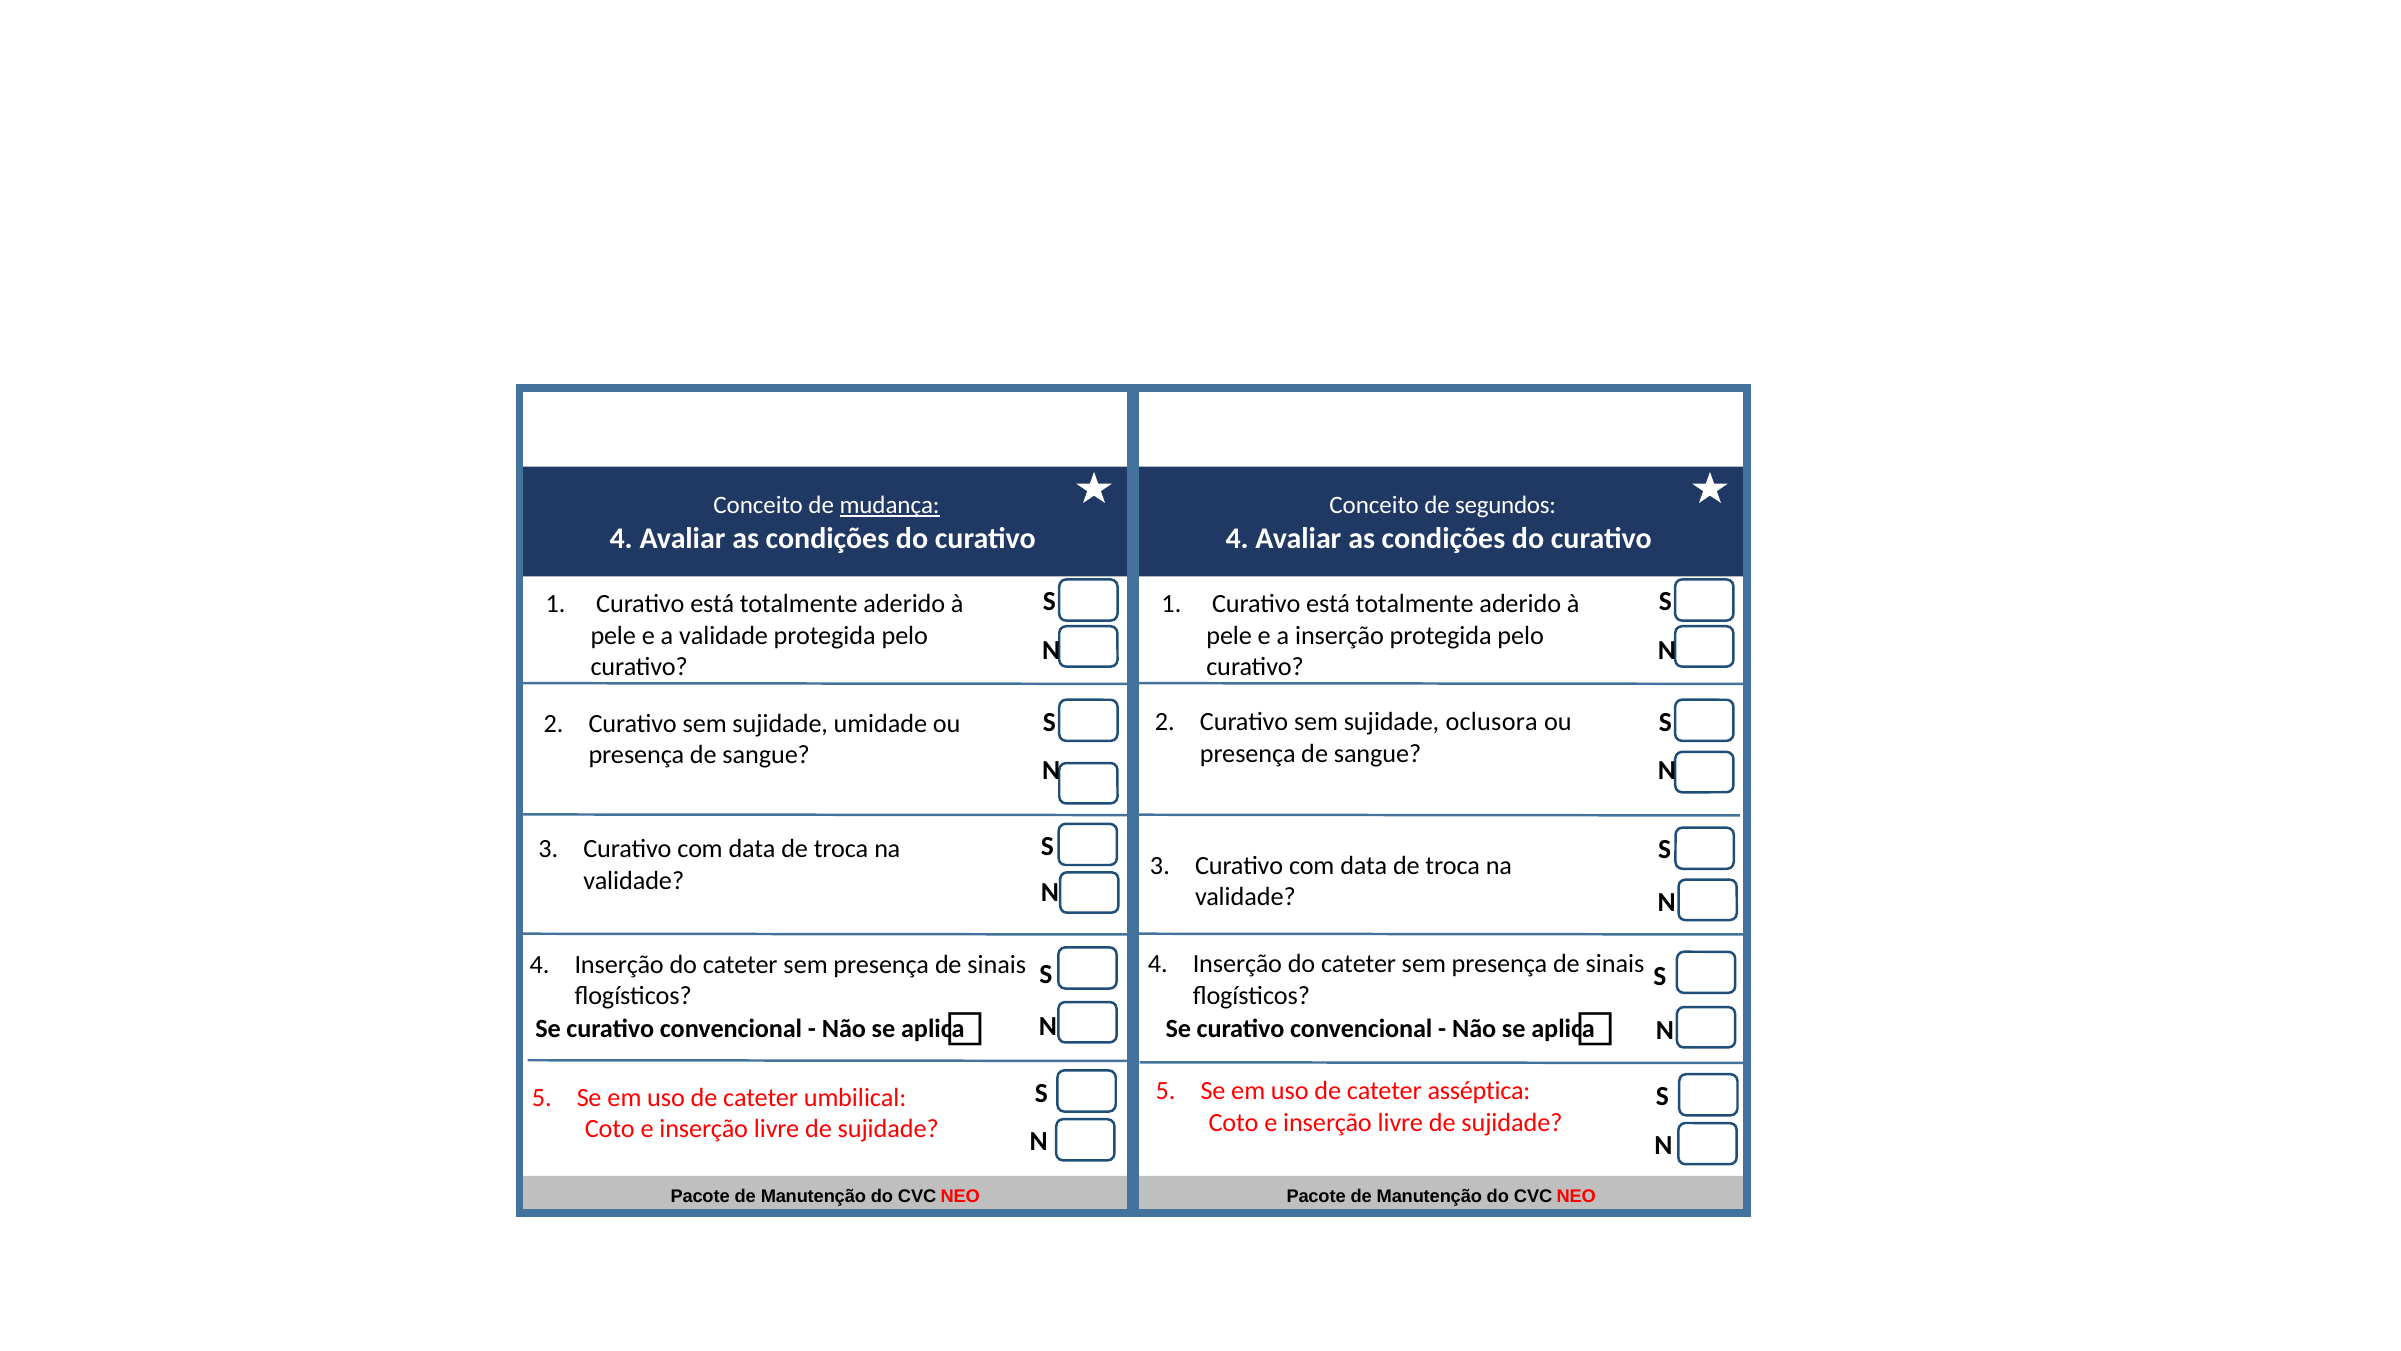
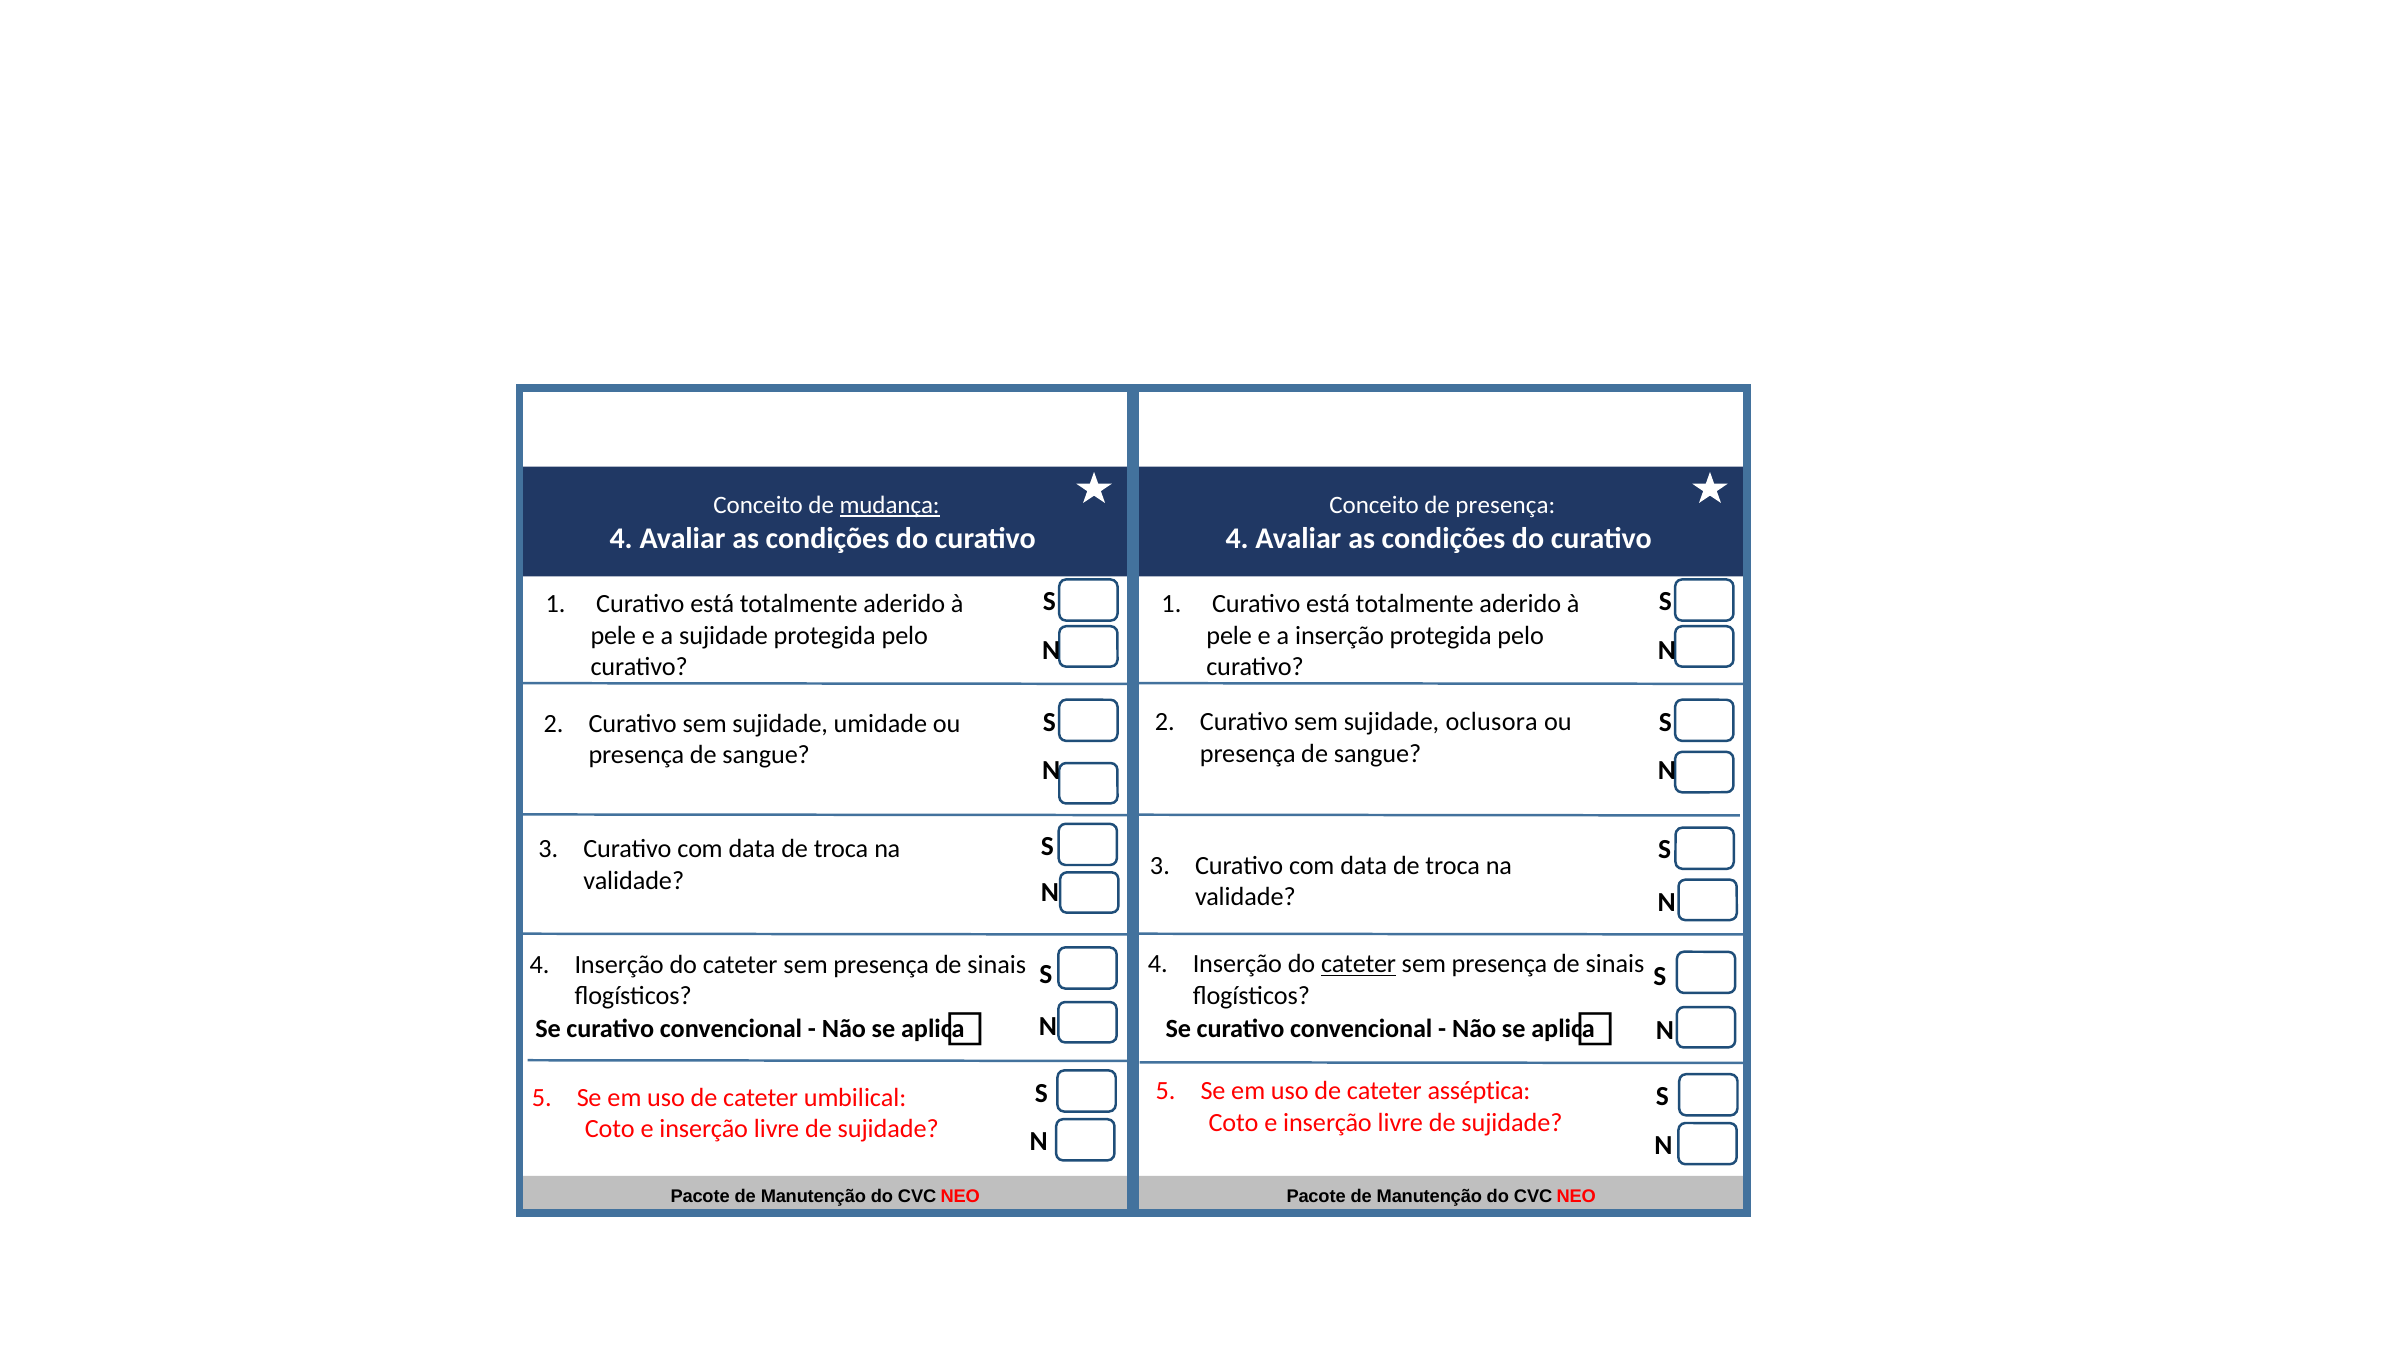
de segundos: segundos -> presença
a validade: validade -> sujidade
cateter at (1359, 964) underline: none -> present
